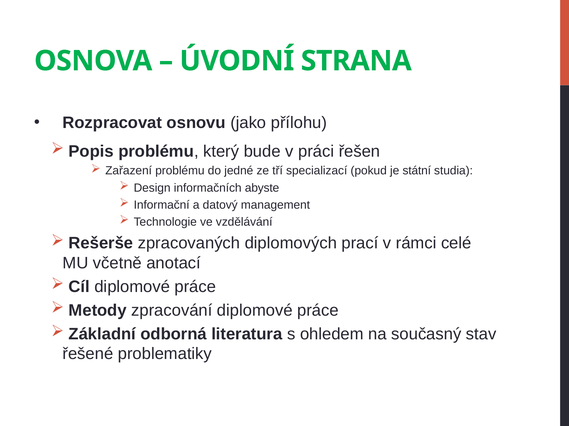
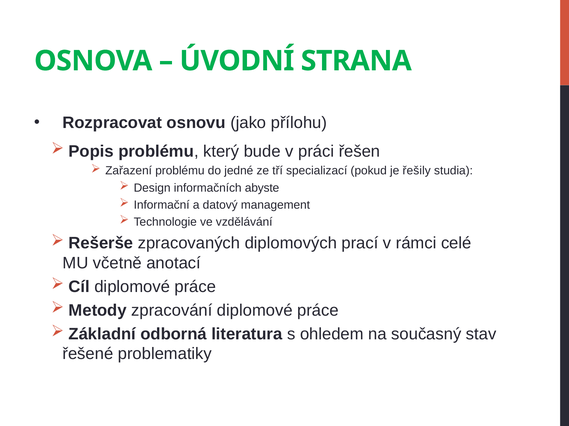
státní: státní -> řešily
